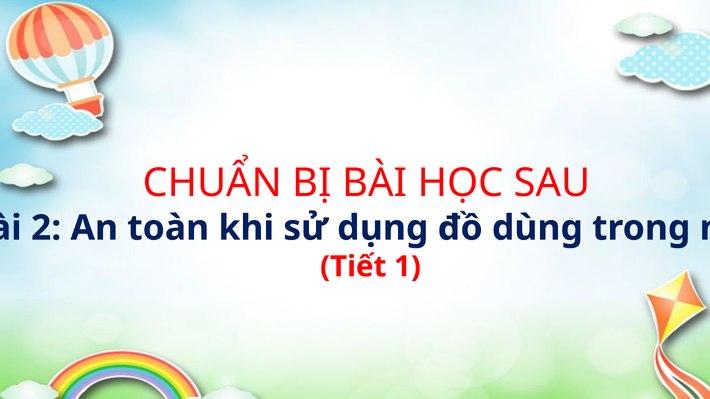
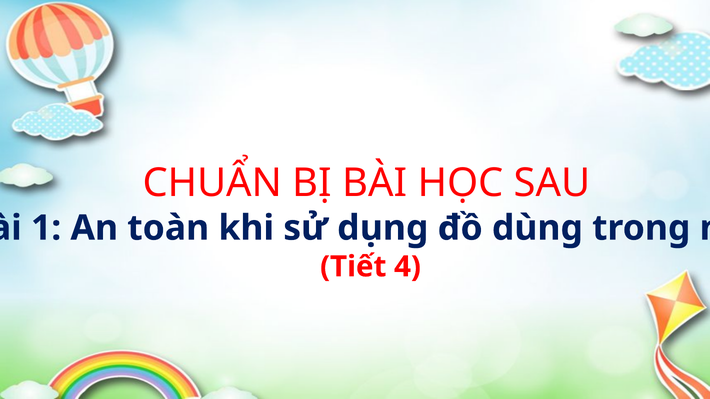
2: 2 -> 1
1: 1 -> 4
